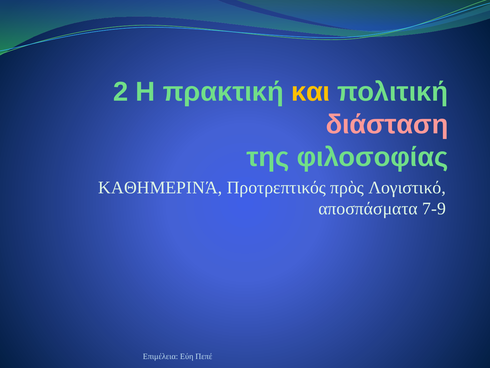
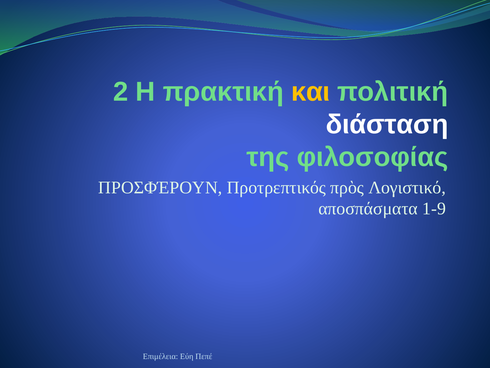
διάσταση colour: pink -> white
ΚΑΘΗΜΕΡΙΝΆ: ΚΑΘΗΜΕΡΙΝΆ -> ΠΡΟΣΦΈΡΟΥΝ
7-9: 7-9 -> 1-9
